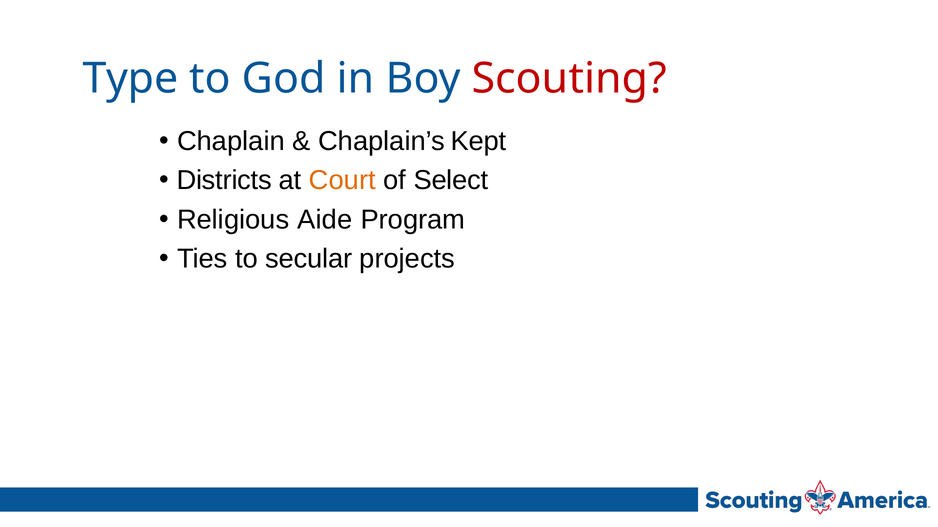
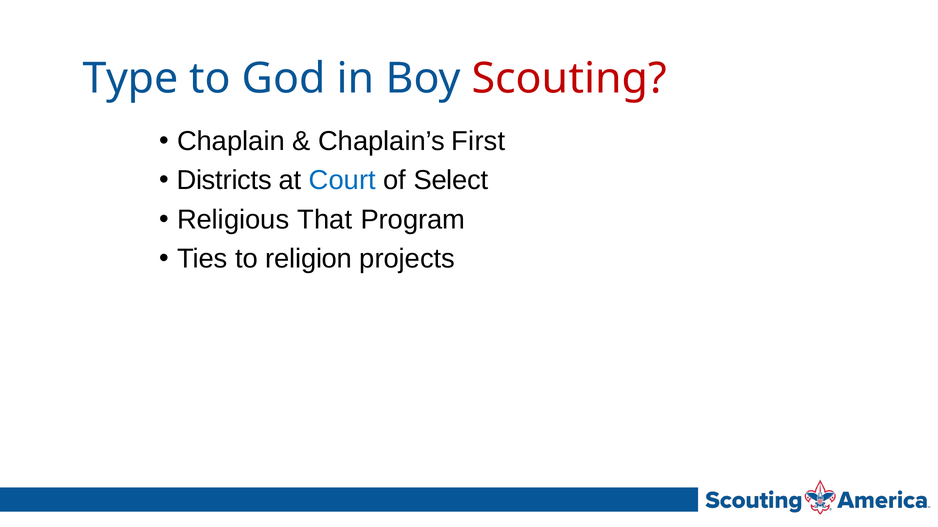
Kept: Kept -> First
Court colour: orange -> blue
Aide: Aide -> That
secular: secular -> religion
